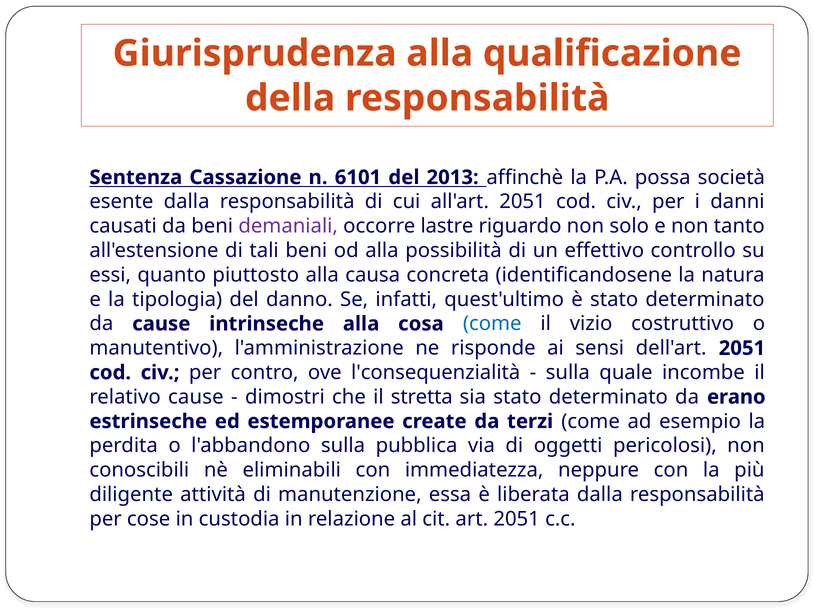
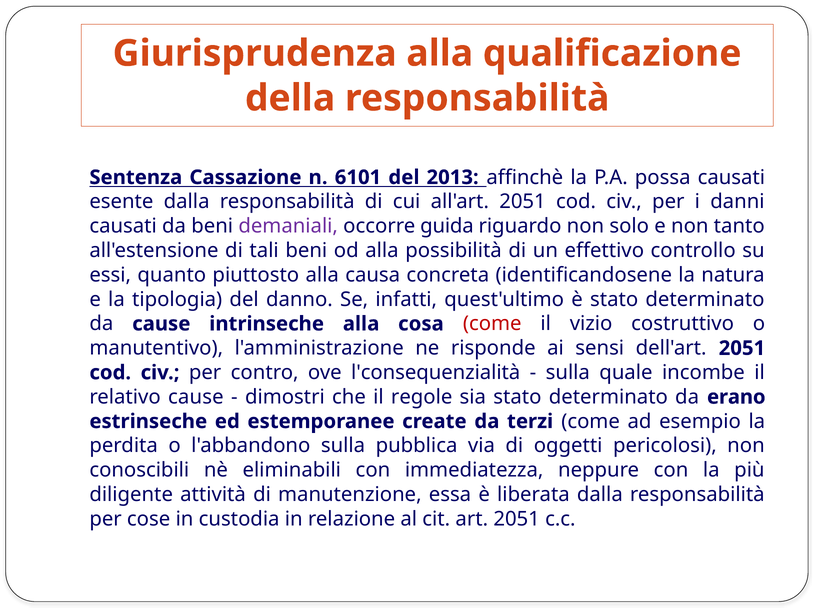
possa società: società -> causati
lastre: lastre -> guida
come at (492, 324) colour: blue -> red
stretta: stretta -> regole
